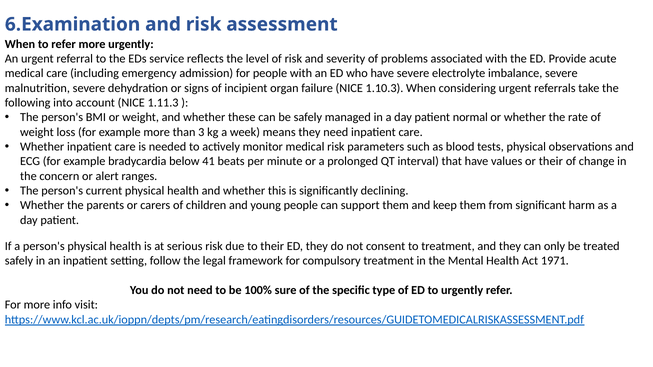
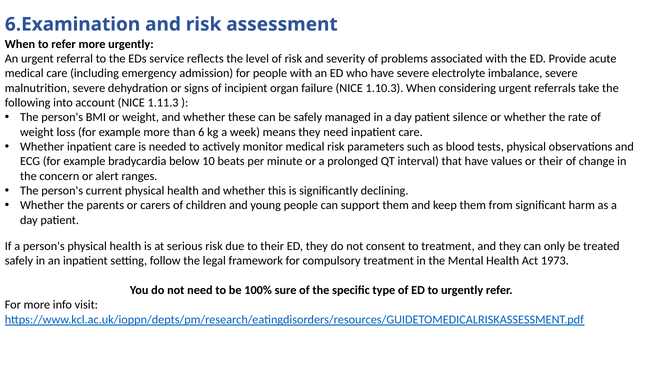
normal: normal -> silence
3: 3 -> 6
41: 41 -> 10
1971: 1971 -> 1973
